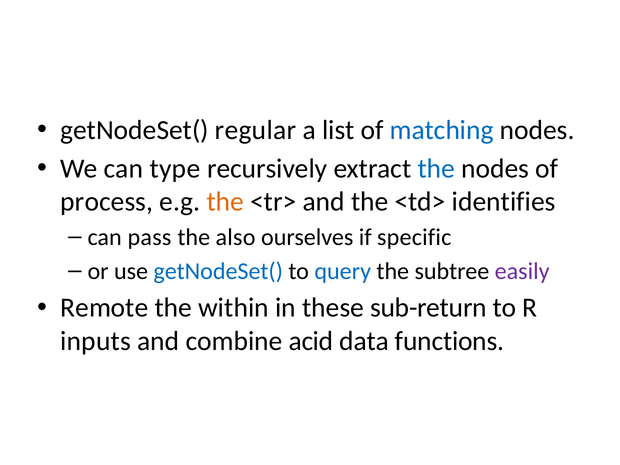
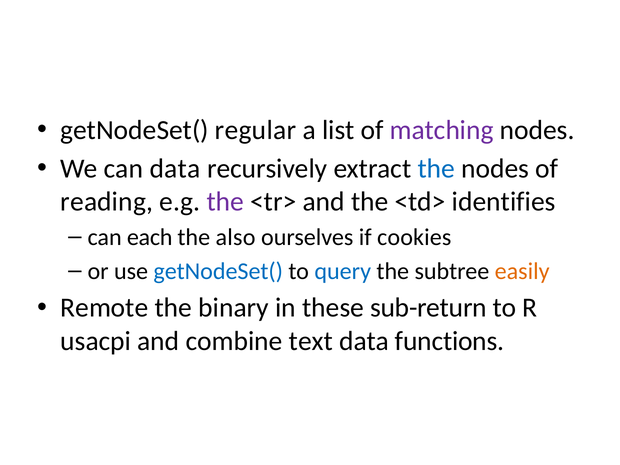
matching colour: blue -> purple
can type: type -> data
process: process -> reading
the at (225, 202) colour: orange -> purple
pass: pass -> each
specific: specific -> cookies
easily colour: purple -> orange
within: within -> binary
inputs: inputs -> usacpi
acid: acid -> text
